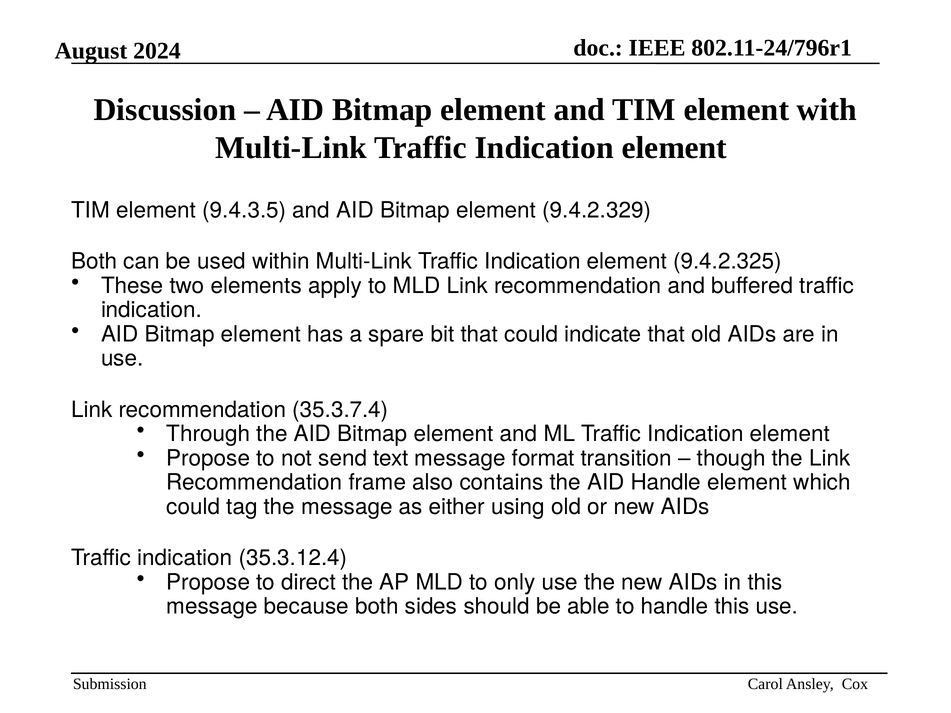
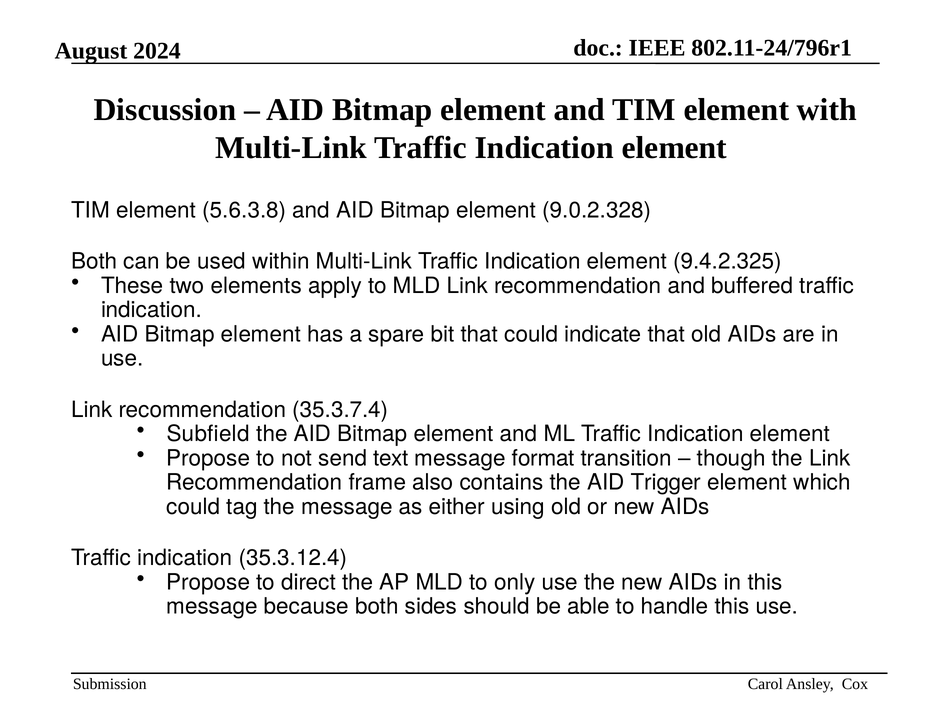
9.4.3.5: 9.4.3.5 -> 5.6.3.8
9.4.2.329: 9.4.2.329 -> 9.0.2.328
Through: Through -> Subfield
AID Handle: Handle -> Trigger
